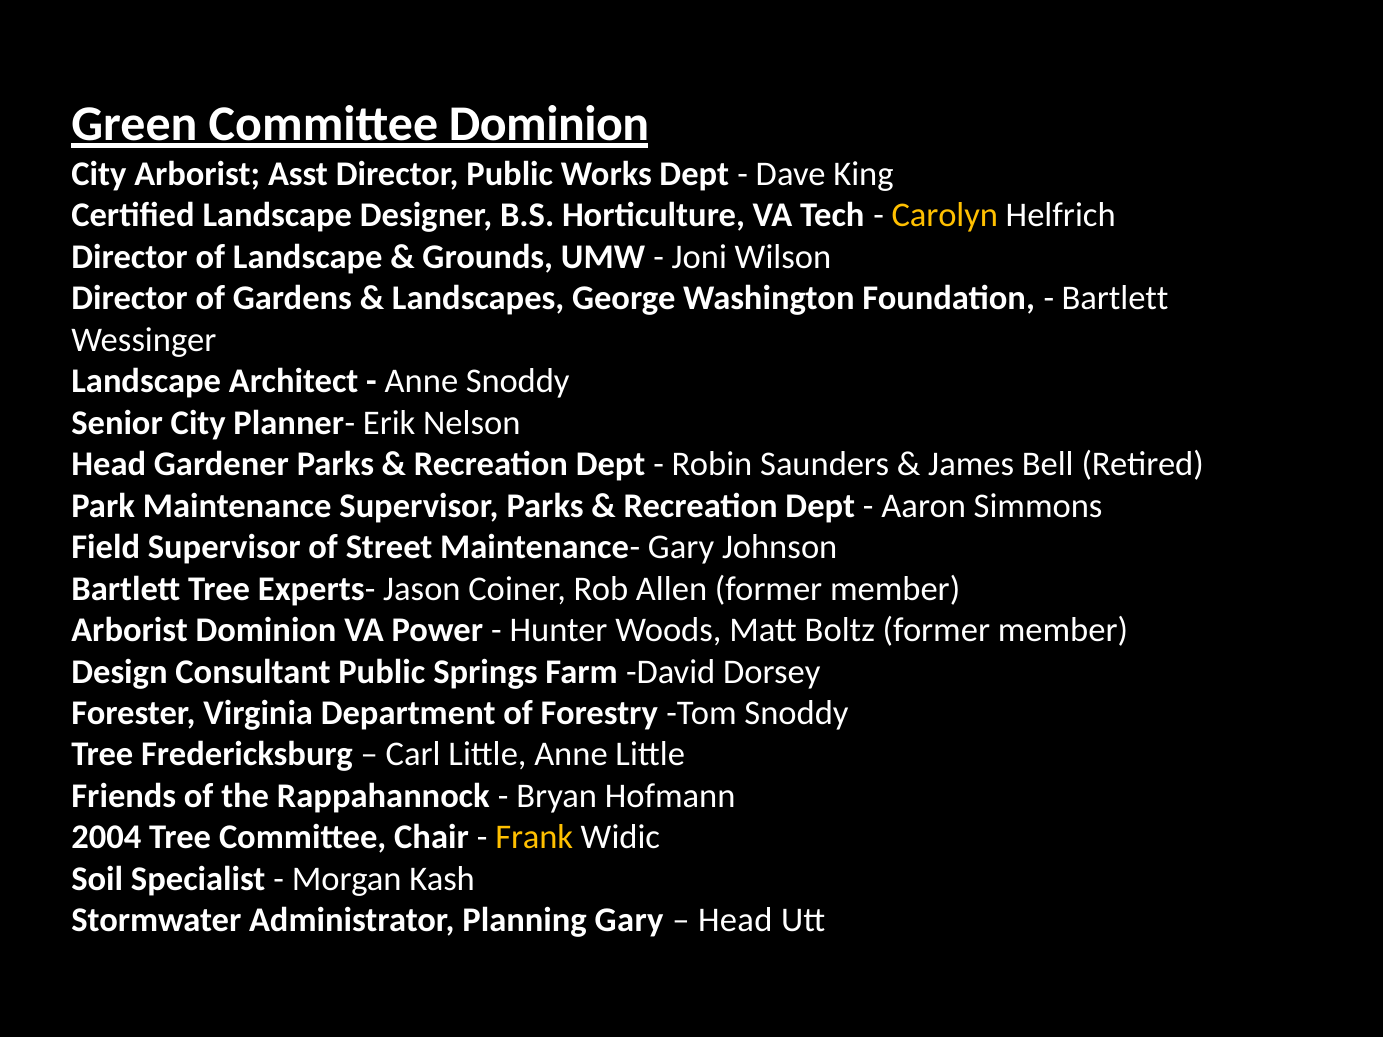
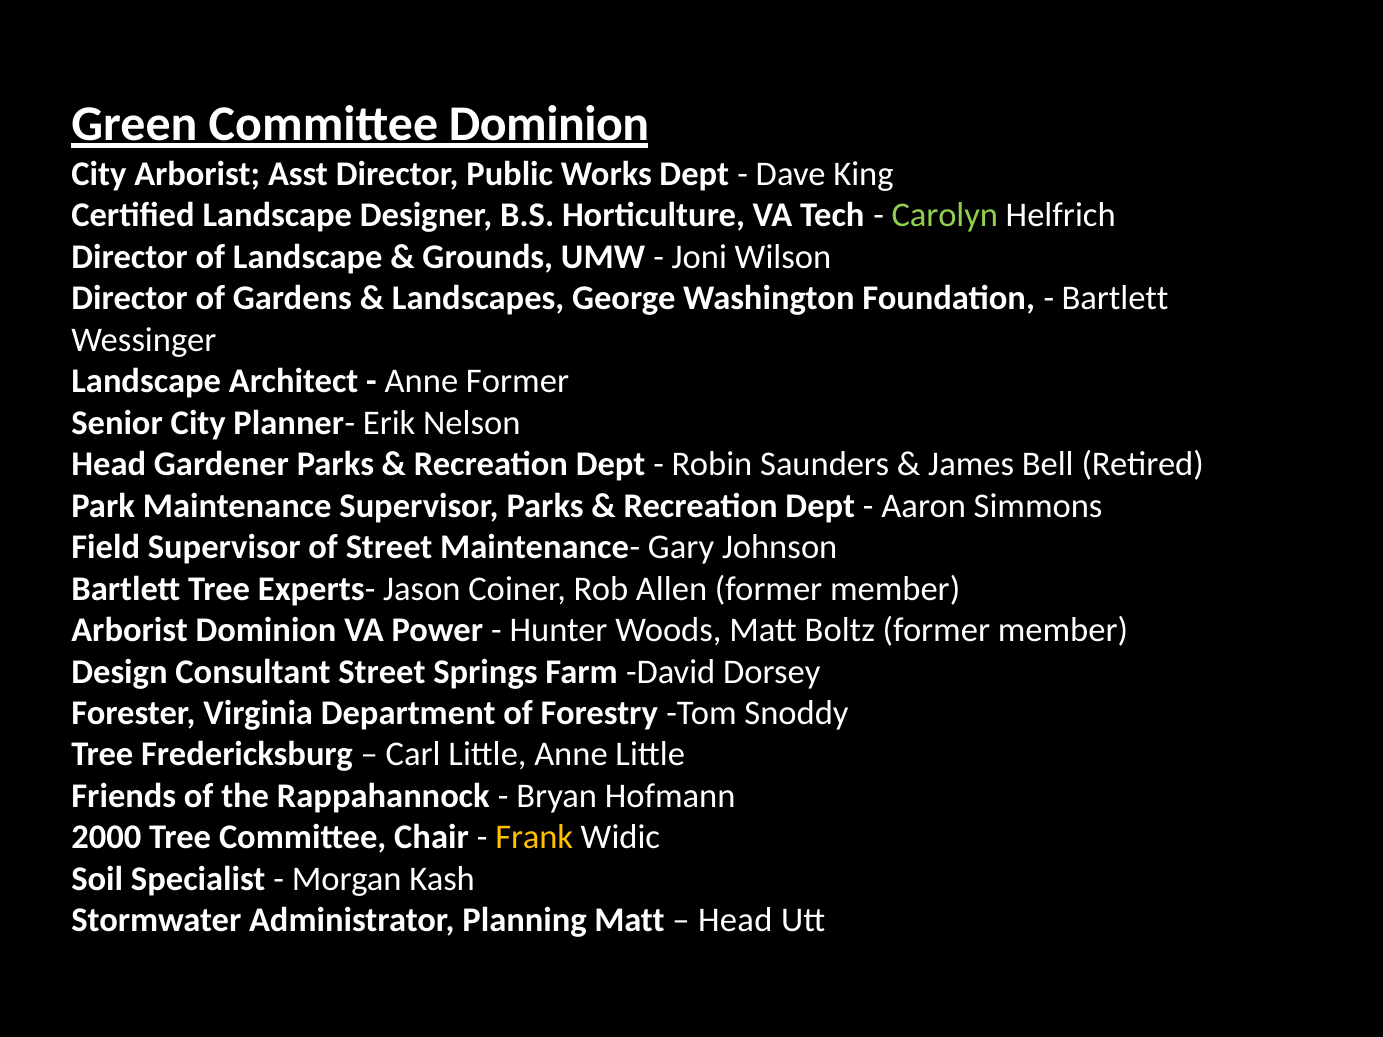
Carolyn colour: yellow -> light green
Anne Snoddy: Snoddy -> Former
Consultant Public: Public -> Street
2004: 2004 -> 2000
Planning Gary: Gary -> Matt
